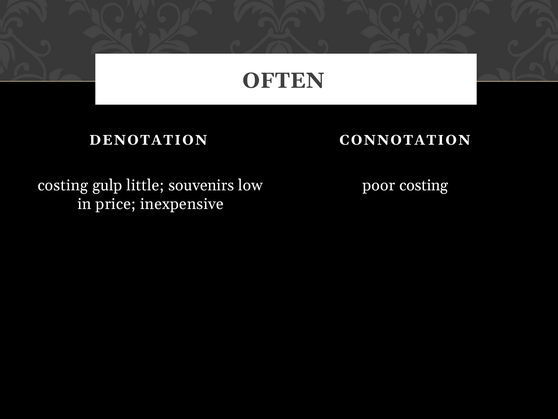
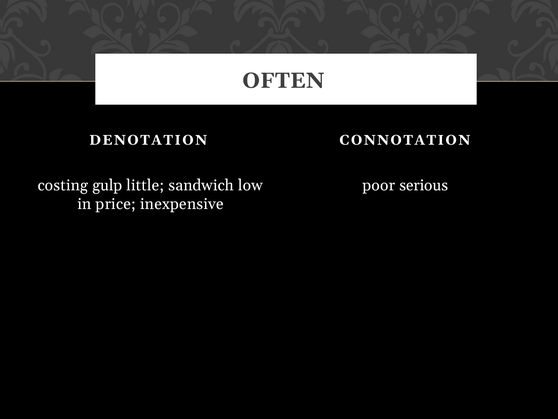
poor costing: costing -> serious
souvenirs: souvenirs -> sandwich
